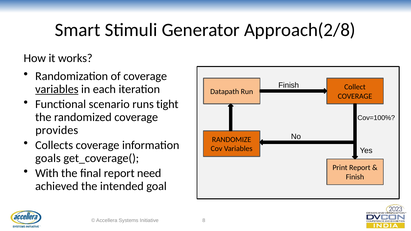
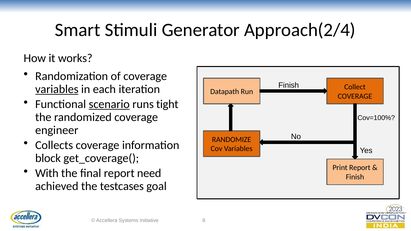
Approach(2/8: Approach(2/8 -> Approach(2/4
scenario underline: none -> present
provides: provides -> engineer
goals: goals -> block
intended: intended -> testcases
